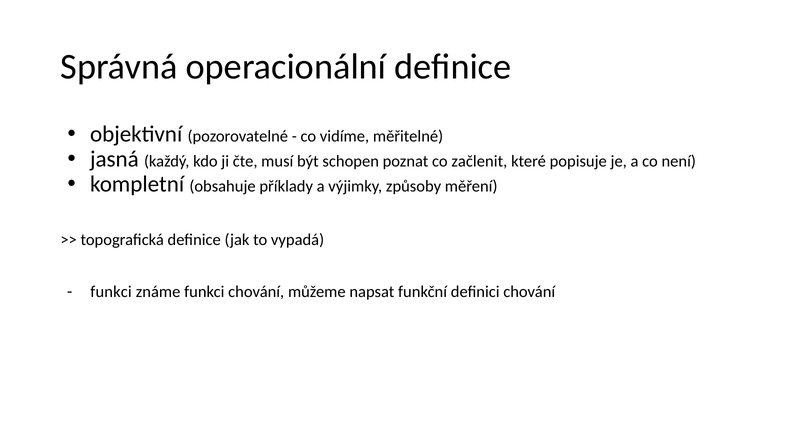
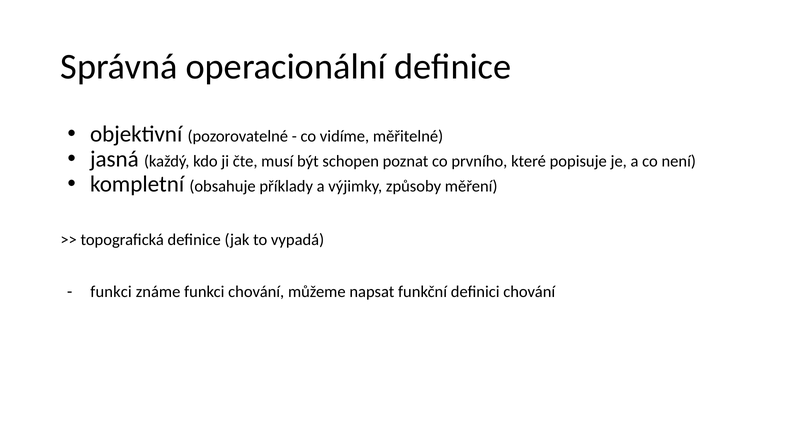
začlenit: začlenit -> prvního
